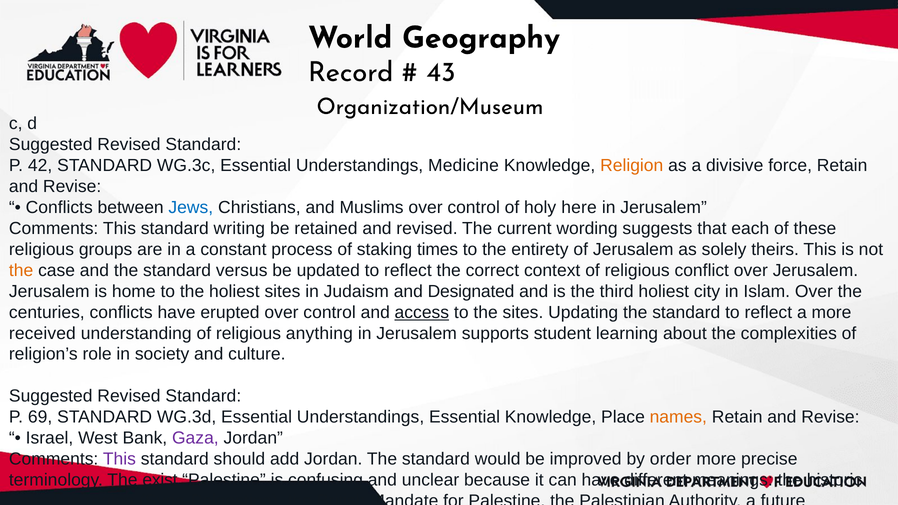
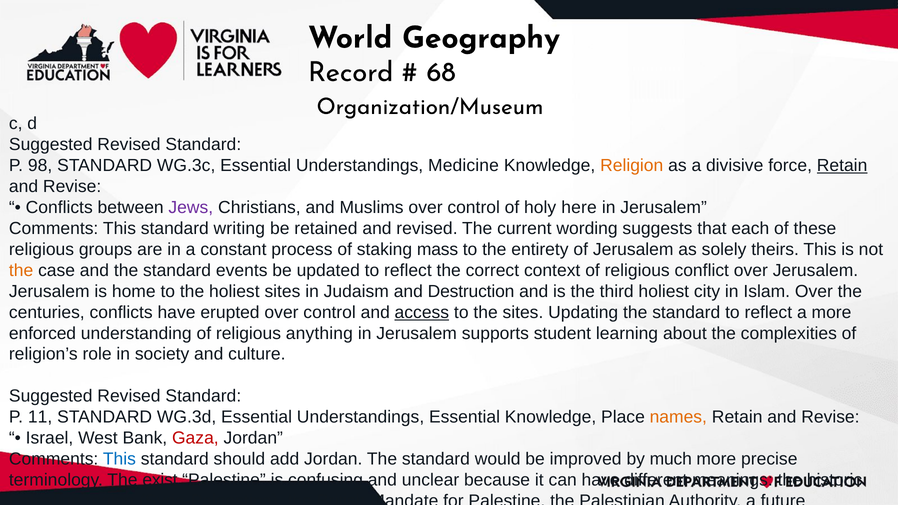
43: 43 -> 68
42: 42 -> 98
Retain at (842, 166) underline: none -> present
Jews colour: blue -> purple
times: times -> mass
versus: versus -> events
Designated: Designated -> Destruction
received: received -> enforced
69: 69 -> 11
Gaza at (195, 438) colour: purple -> red
This at (119, 459) colour: purple -> blue
order: order -> much
